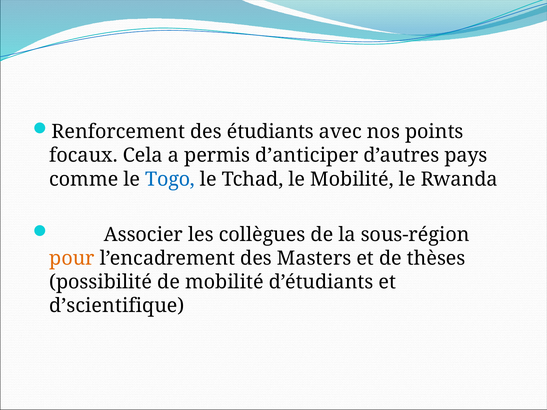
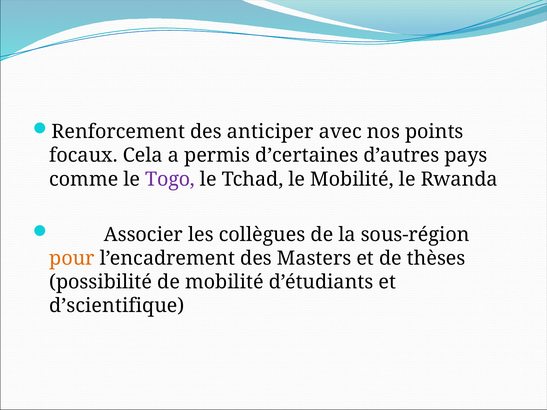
étudiants: étudiants -> anticiper
d’anticiper: d’anticiper -> d’certaines
Togo colour: blue -> purple
